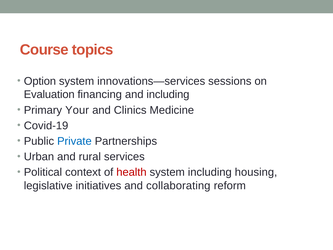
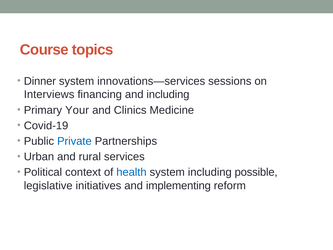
Option: Option -> Dinner
Evaluation: Evaluation -> Interviews
health colour: red -> blue
housing: housing -> possible
collaborating: collaborating -> implementing
